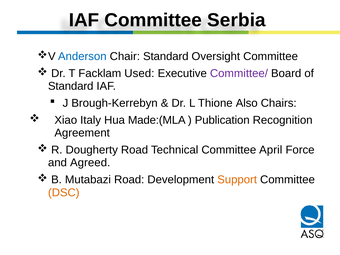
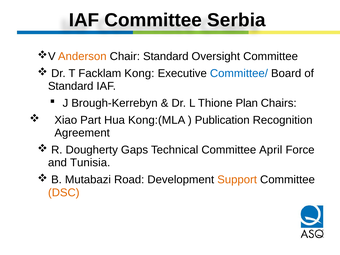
Anderson colour: blue -> orange
Used: Used -> Kong
Committee/ colour: purple -> blue
Also: Also -> Plan
Italy: Italy -> Part
Made:(MLA: Made:(MLA -> Kong:(MLA
Dougherty Road: Road -> Gaps
Agreed: Agreed -> Tunisia
